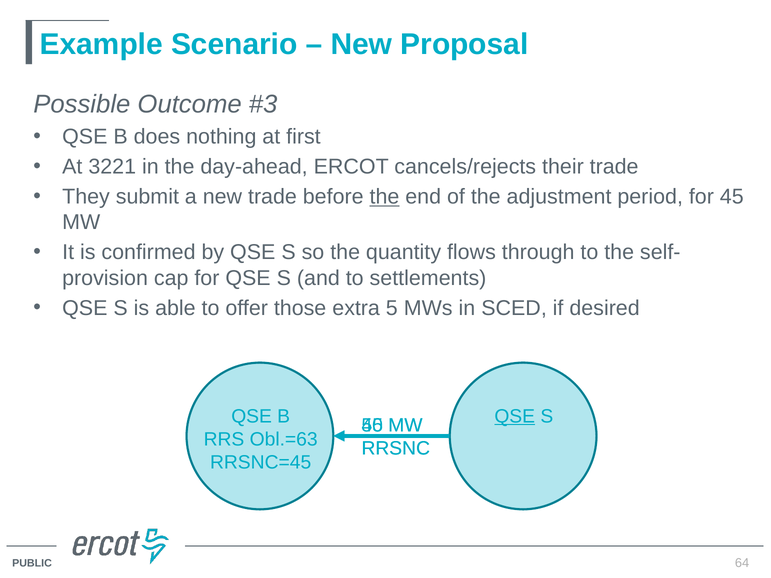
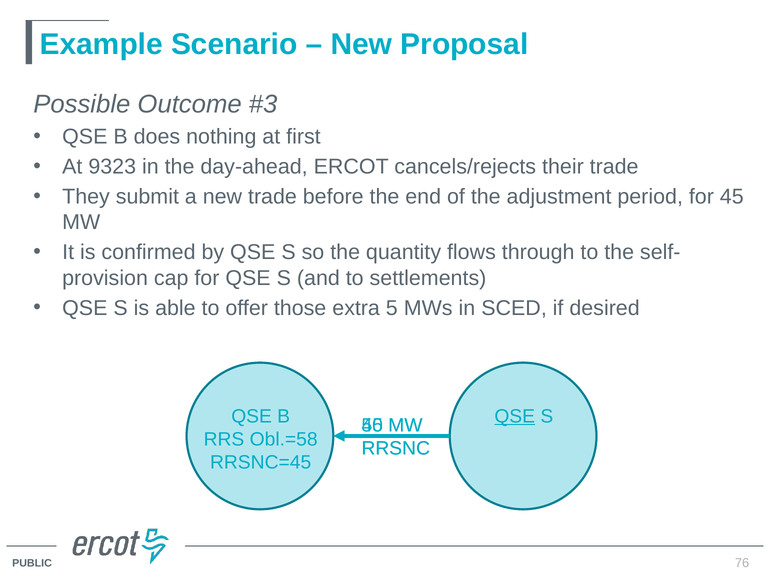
3221: 3221 -> 9323
the at (384, 197) underline: present -> none
Obl.=63: Obl.=63 -> Obl.=58
64: 64 -> 76
